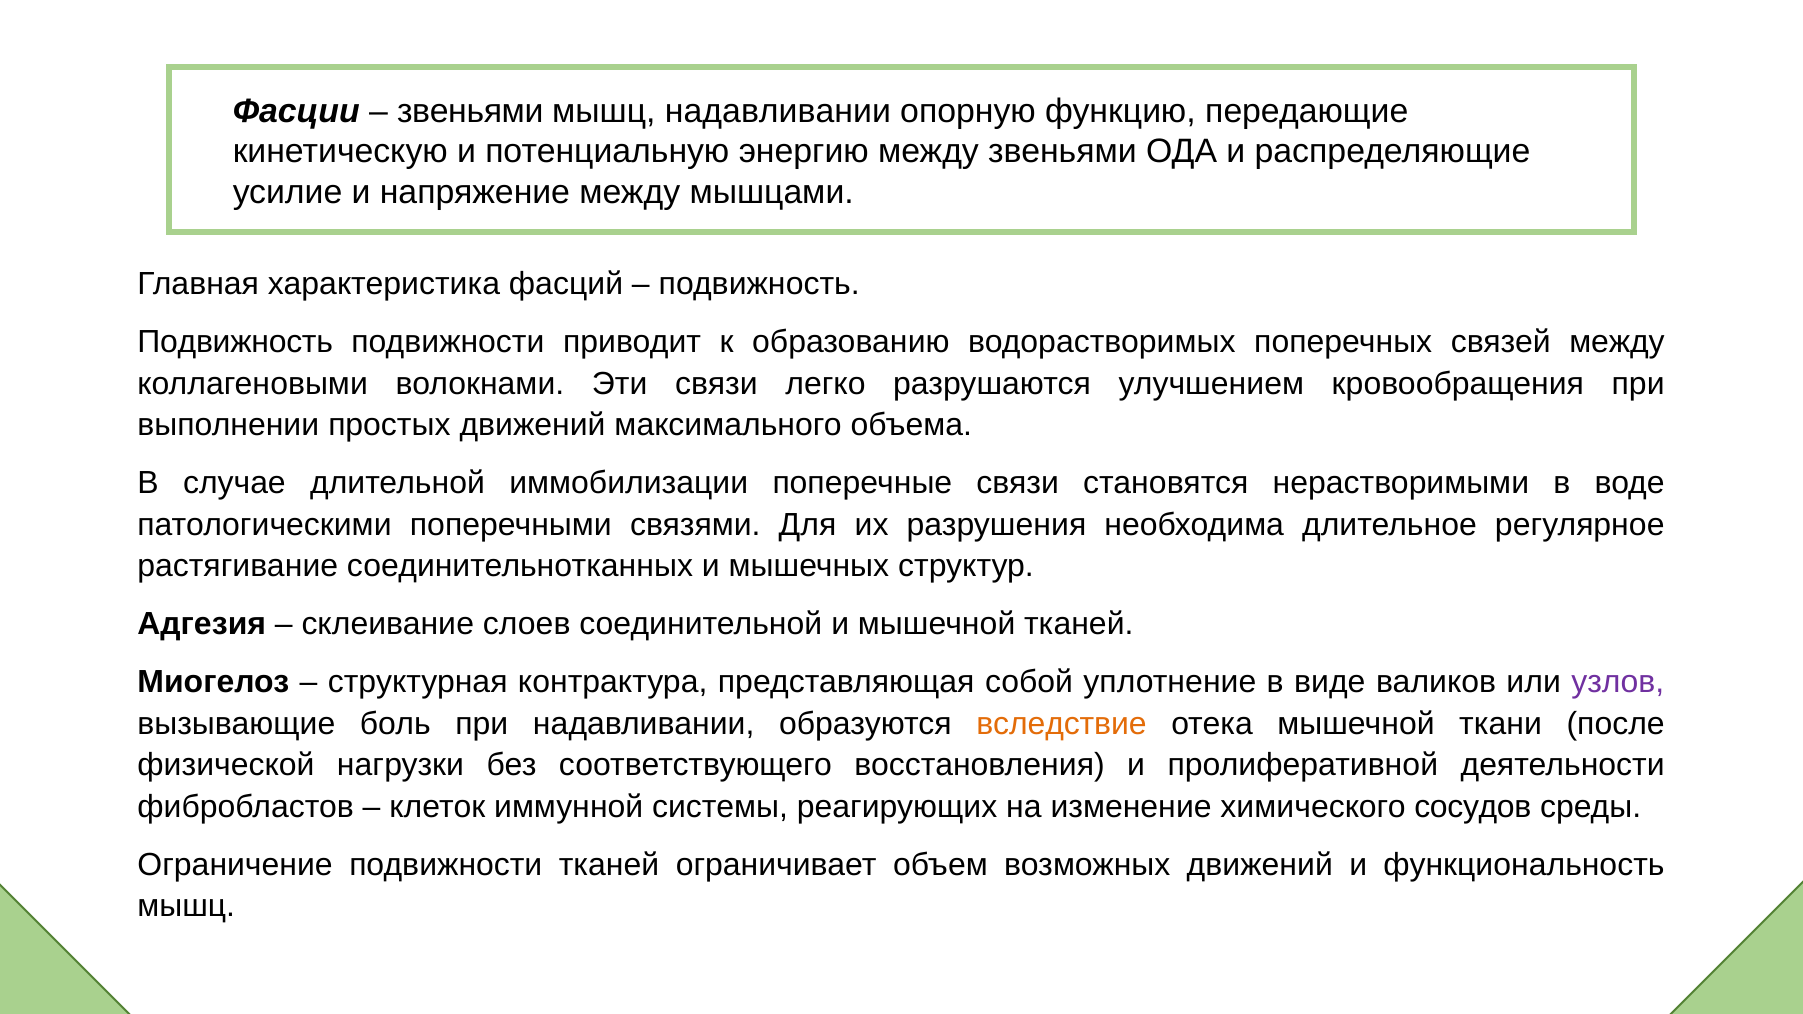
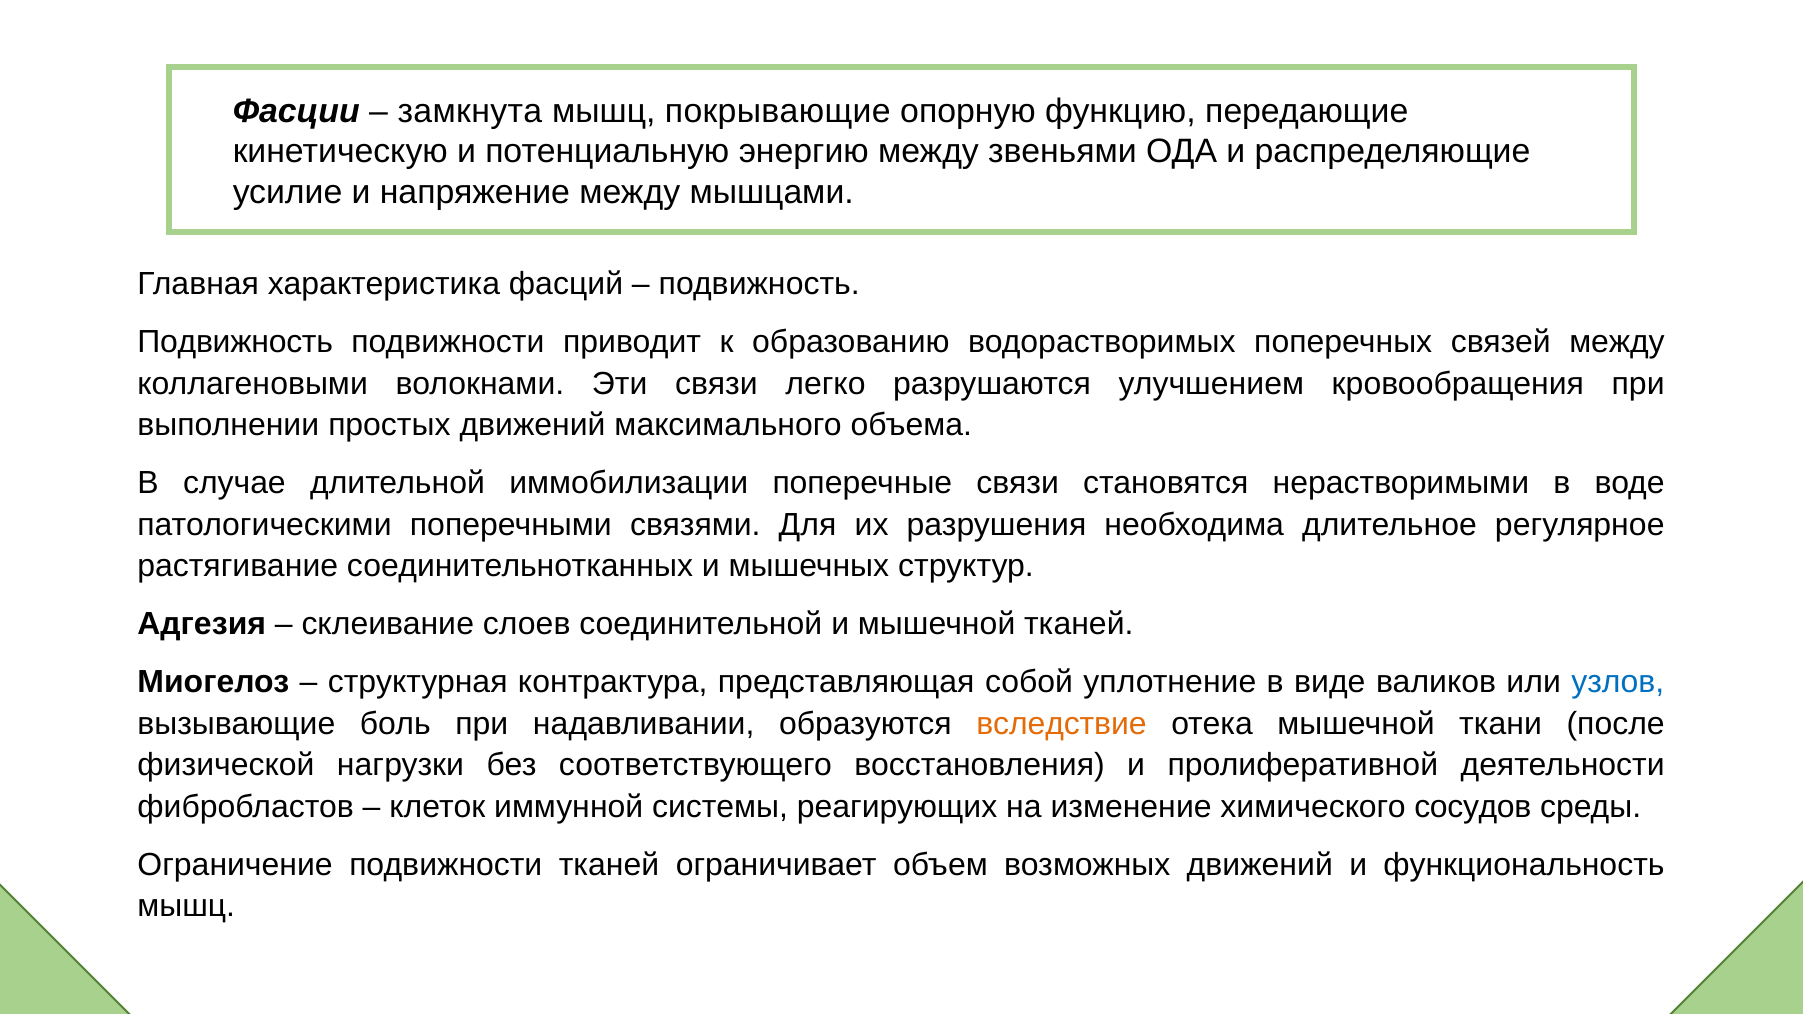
звеньями at (470, 111): звеньями -> замкнута
мышц надавливании: надавливании -> покрывающие
узлов colour: purple -> blue
